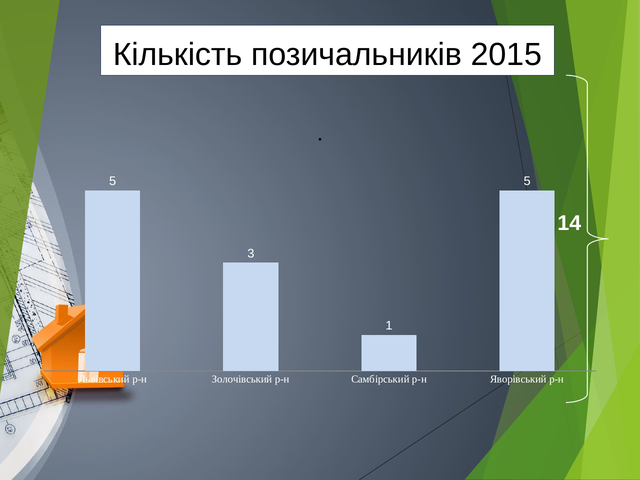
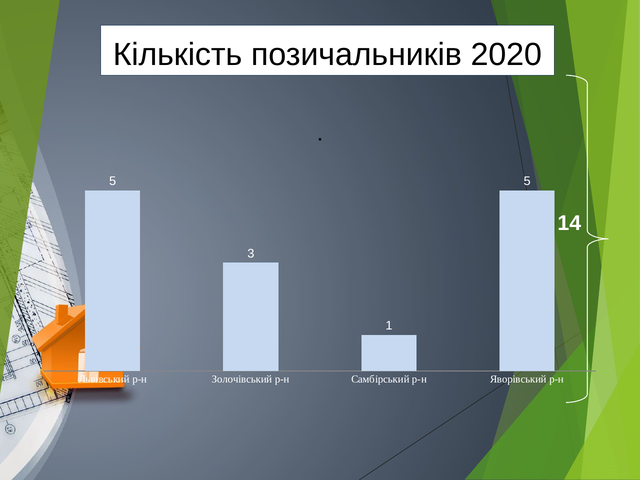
2015: 2015 -> 2020
